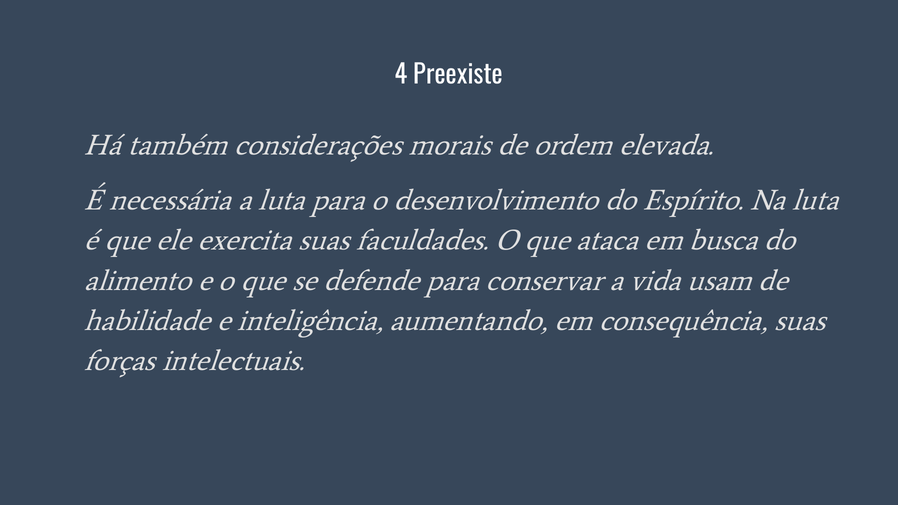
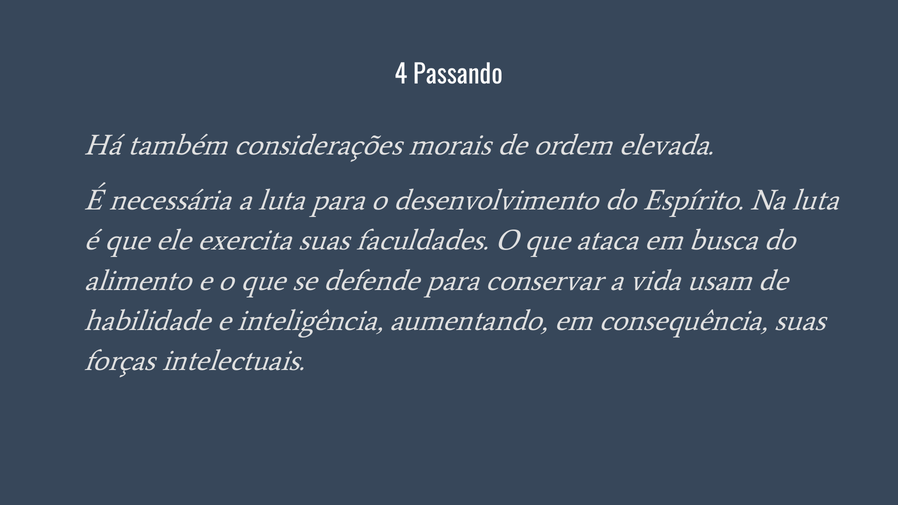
Preexiste: Preexiste -> Passando
